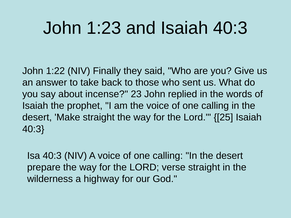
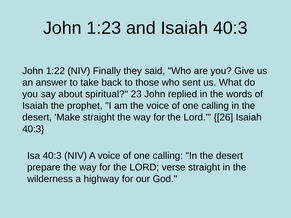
incense: incense -> spiritual
25: 25 -> 26
